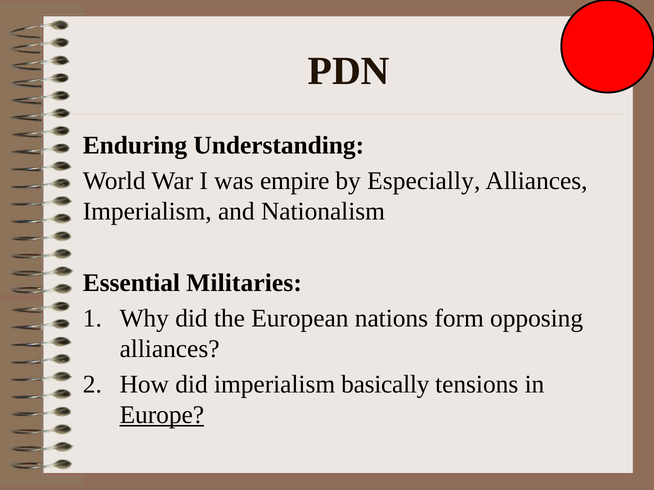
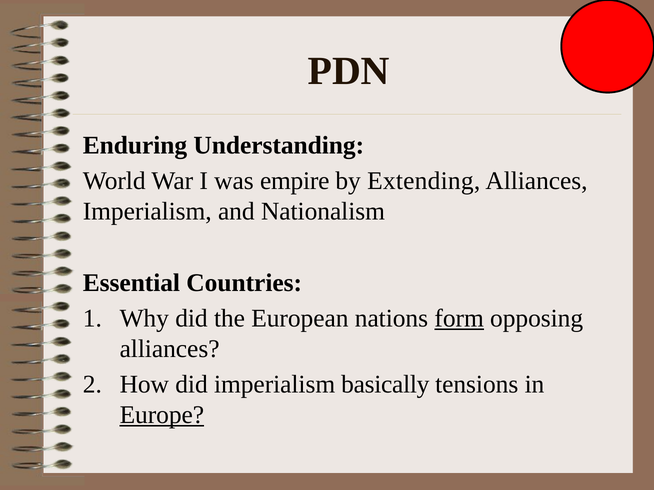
Especially: Especially -> Extending
Militaries: Militaries -> Countries
form underline: none -> present
